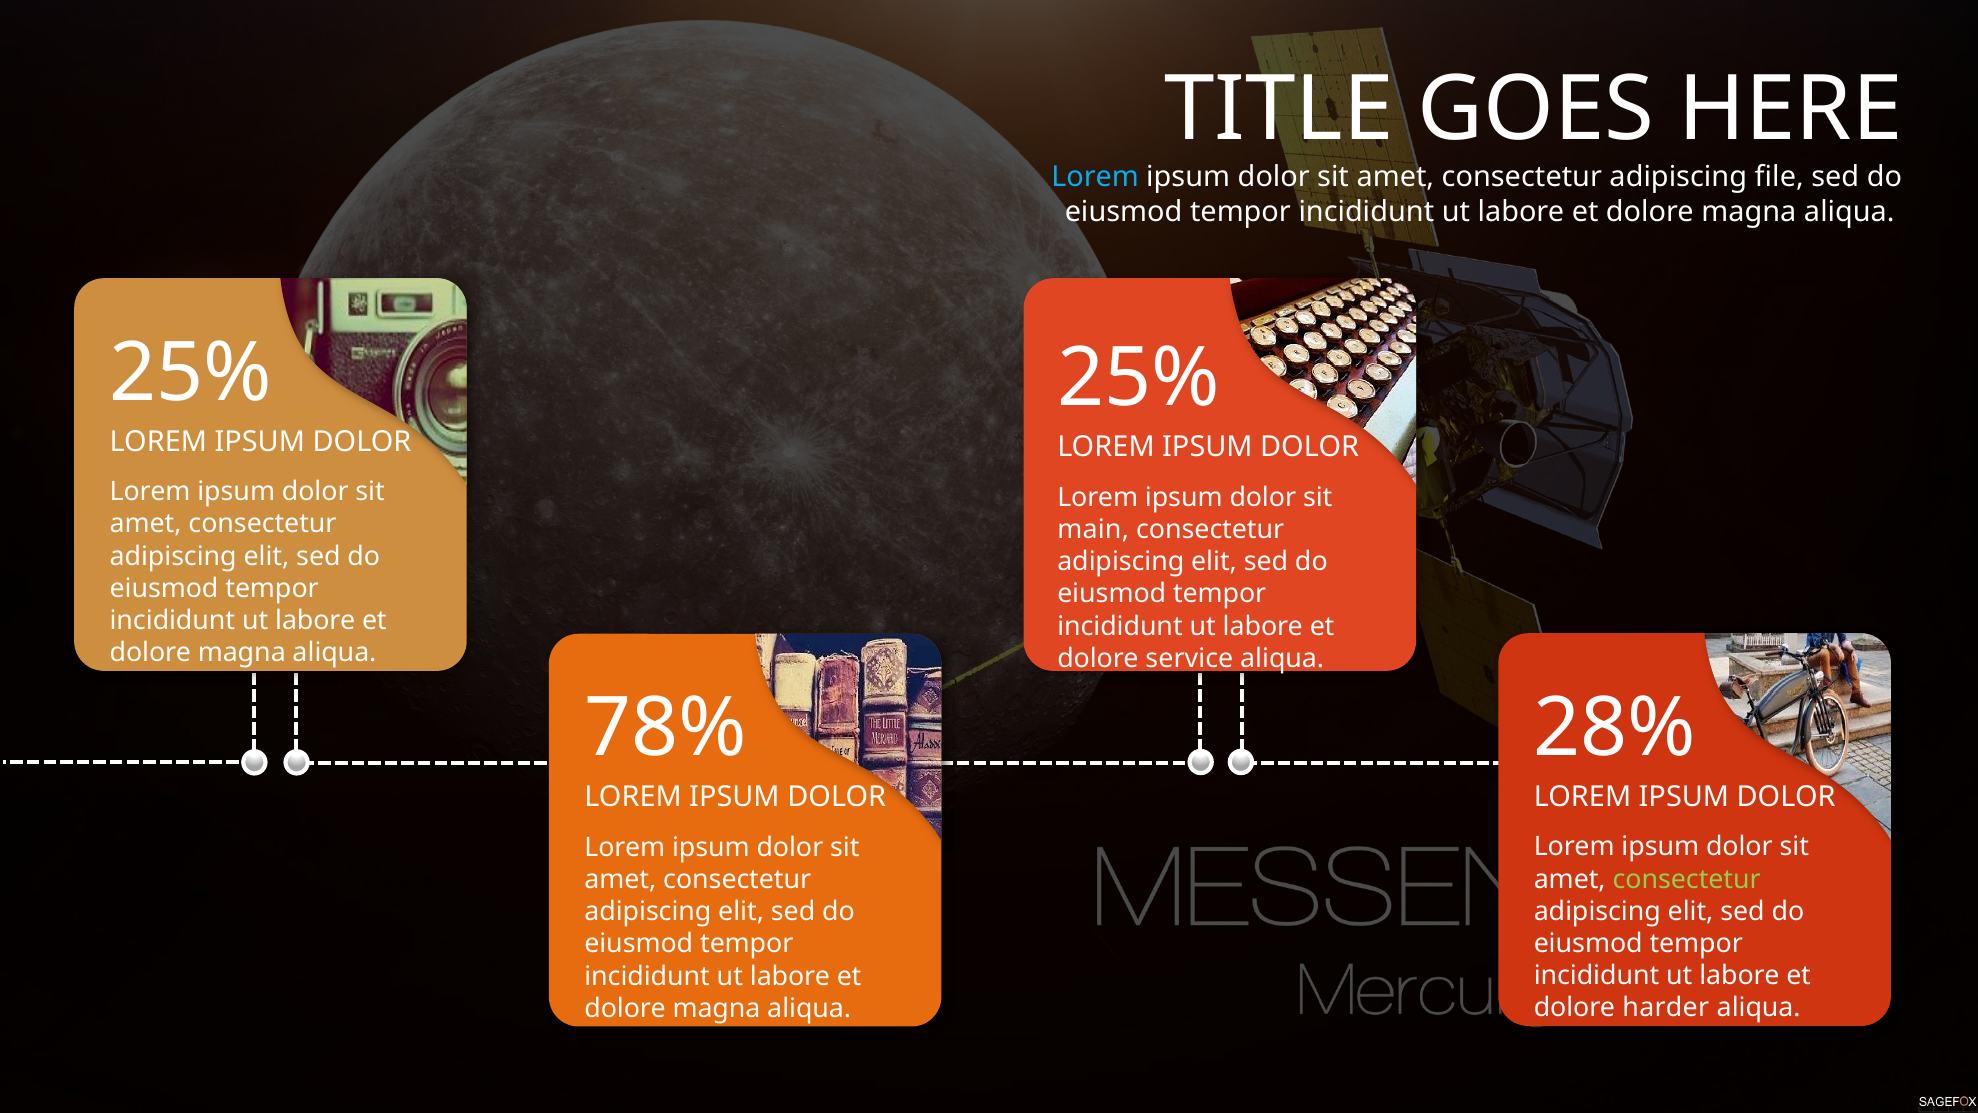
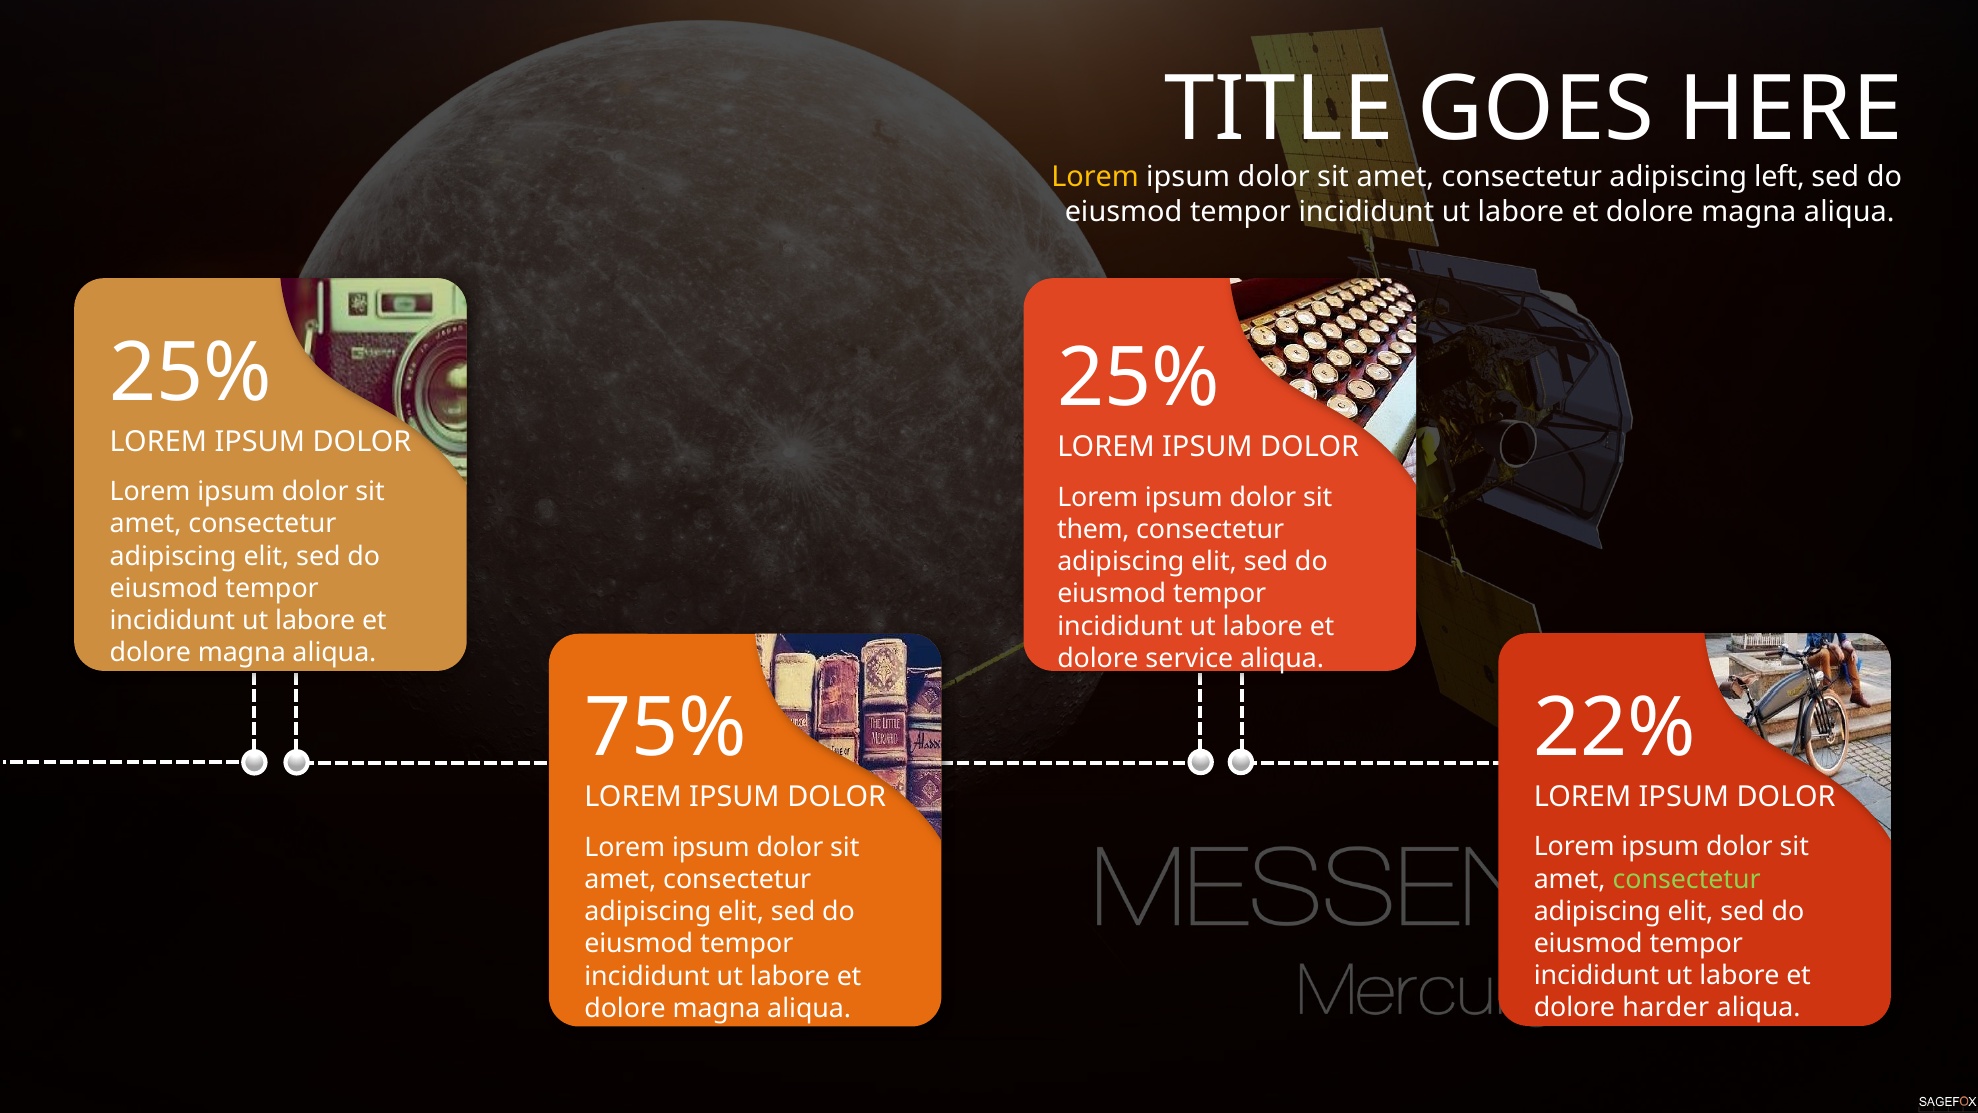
Lorem at (1095, 177) colour: light blue -> yellow
file: file -> left
main: main -> them
28%: 28% -> 22%
78%: 78% -> 75%
